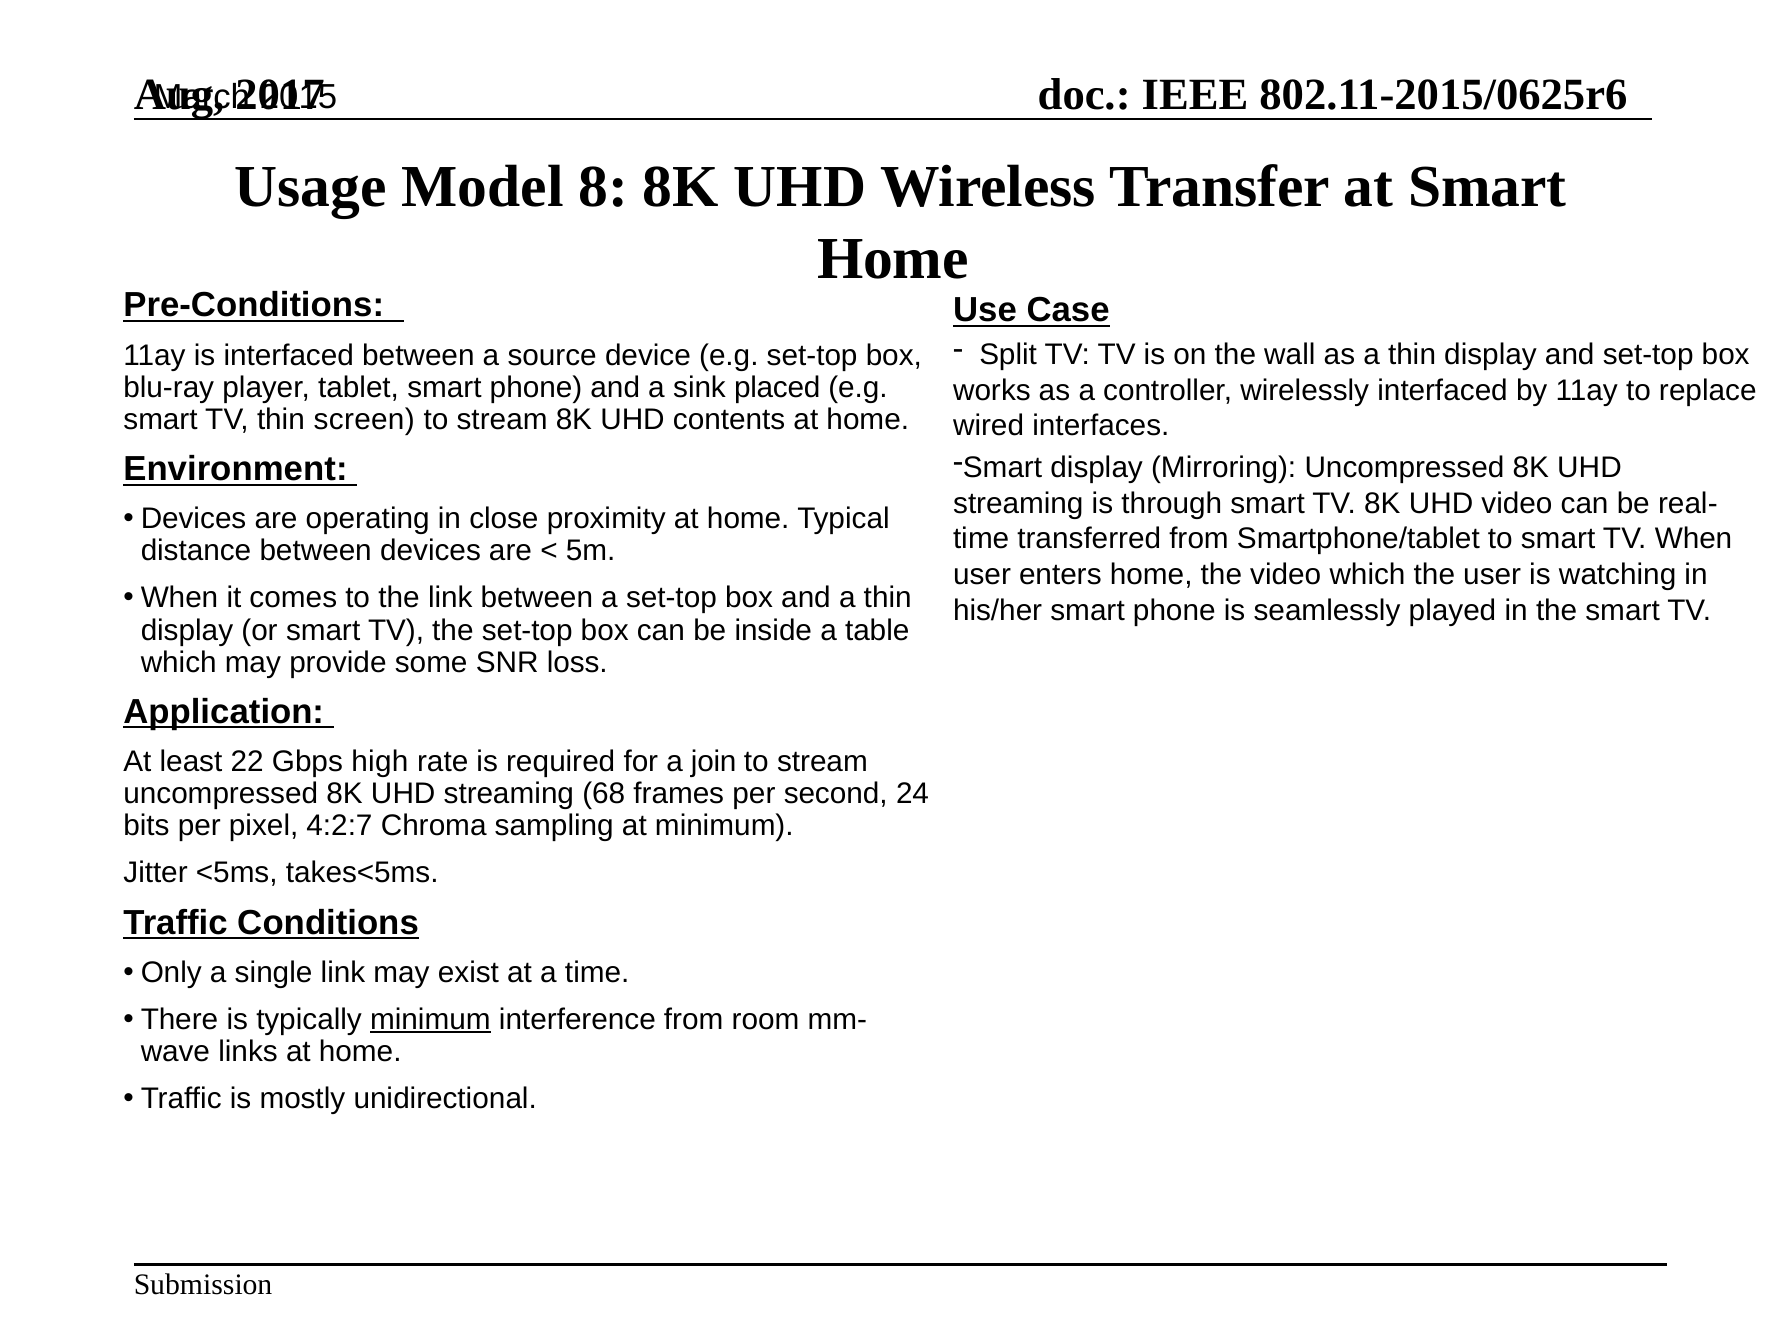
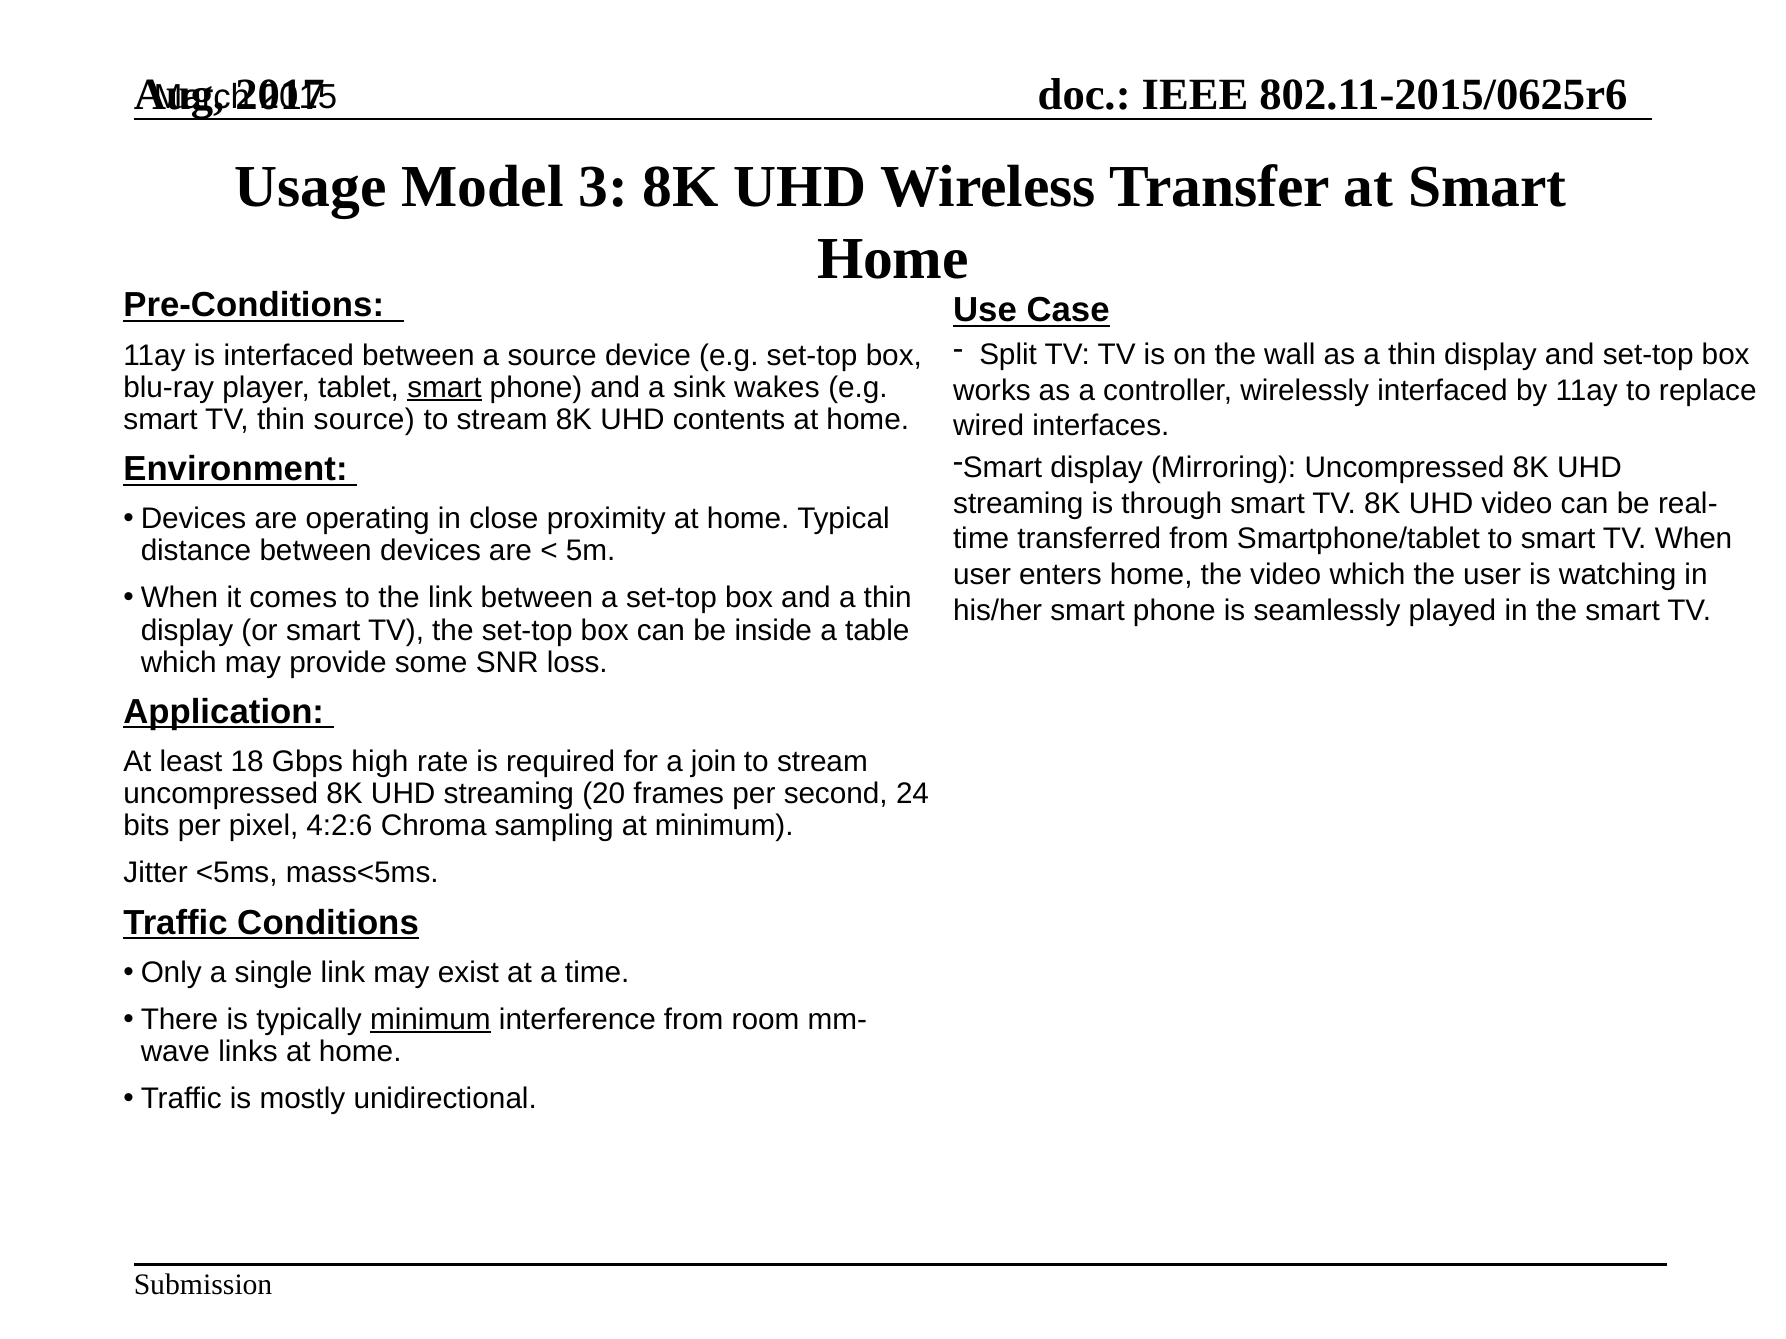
8: 8 -> 3
smart at (444, 388) underline: none -> present
placed: placed -> wakes
thin screen: screen -> source
22: 22 -> 18
68: 68 -> 20
4:2:7: 4:2:7 -> 4:2:6
takes<5ms: takes<5ms -> mass<5ms
